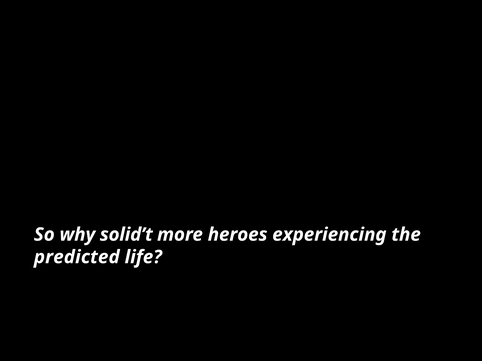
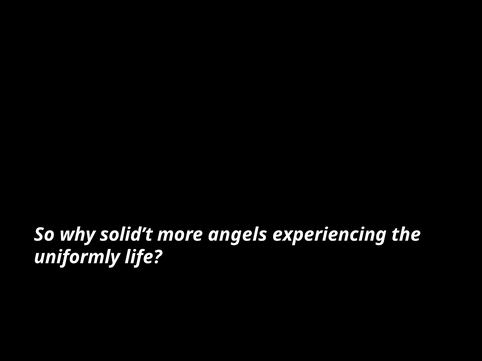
heroes: heroes -> angels
predicted: predicted -> uniformly
